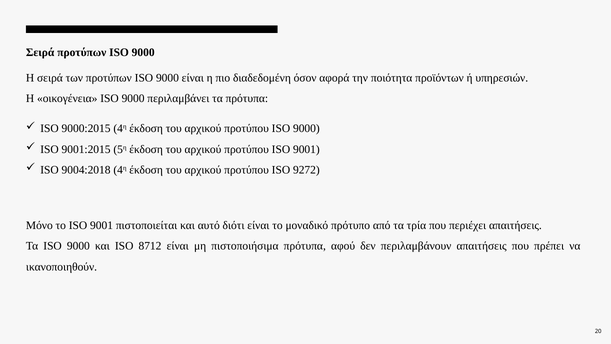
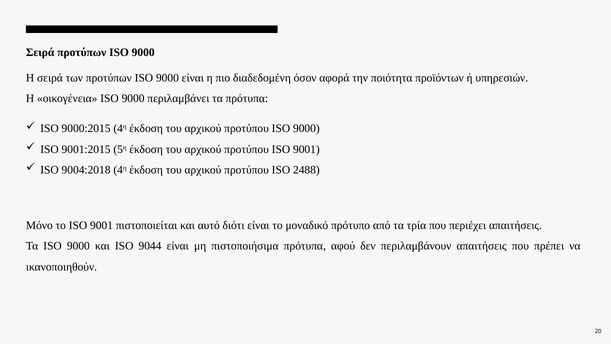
9272: 9272 -> 2488
8712: 8712 -> 9044
